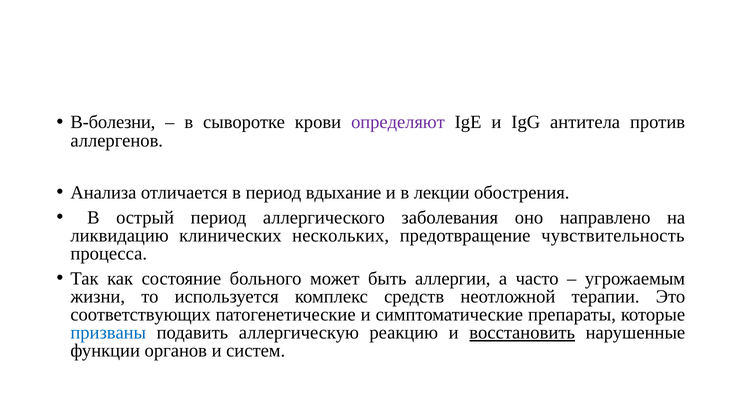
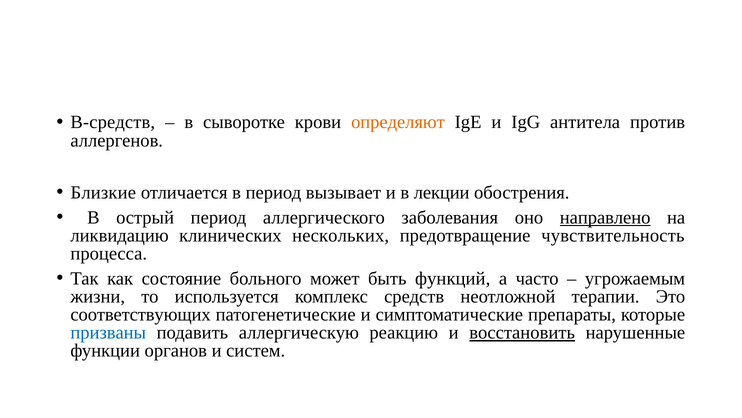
В-болезни: В-болезни -> В-средств
определяют colour: purple -> orange
Анализа: Анализа -> Близкие
вдыхание: вдыхание -> вызывает
направлено underline: none -> present
аллергии: аллергии -> функций
